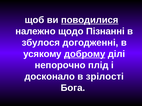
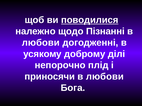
збулося at (41, 43): збулося -> любови
доброму underline: present -> none
досконало: досконало -> приносячи
зрілості at (105, 77): зрілості -> любови
